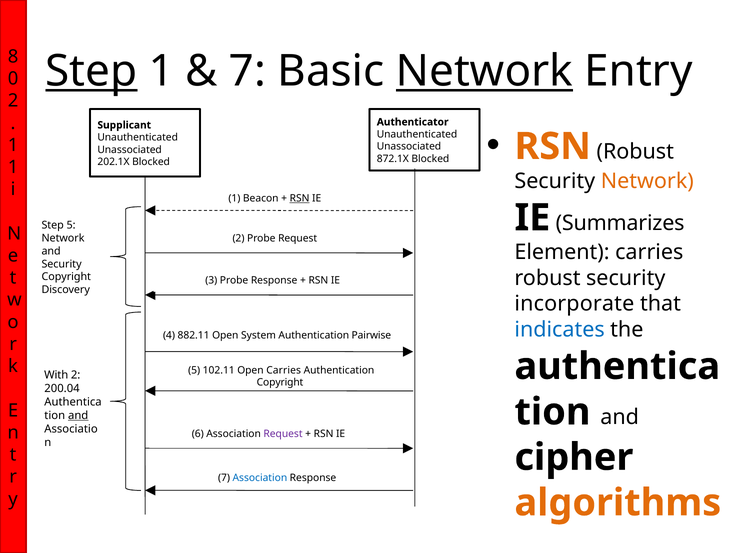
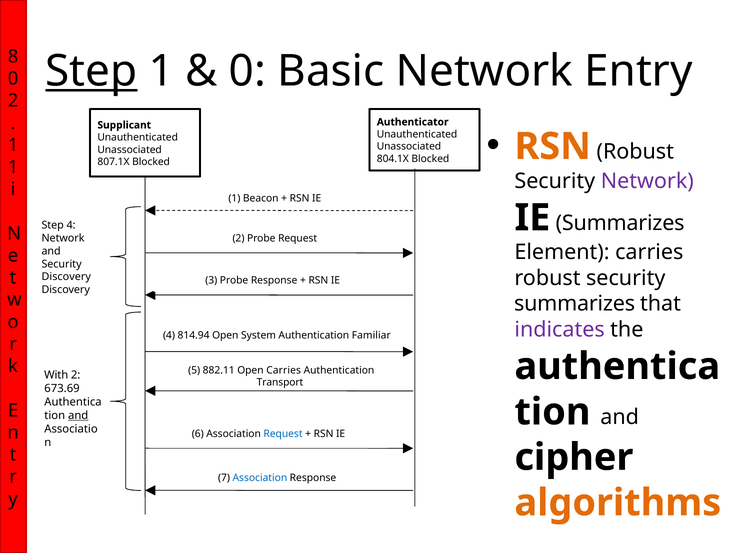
7 at (248, 71): 7 -> 0
Network at (484, 71) underline: present -> none
872.1X: 872.1X -> 804.1X
202.1X: 202.1X -> 807.1X
Network at (647, 181) colour: orange -> purple
RSN at (300, 198) underline: present -> none
Step 5: 5 -> 4
Copyright at (66, 277): Copyright -> Discovery
incorporate at (574, 304): incorporate -> summarizes
indicates colour: blue -> purple
882.11: 882.11 -> 814.94
Pairwise: Pairwise -> Familiar
102.11: 102.11 -> 882.11
Copyright at (280, 383): Copyright -> Transport
200.04: 200.04 -> 673.69
Request at (283, 434) colour: purple -> blue
